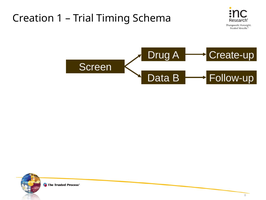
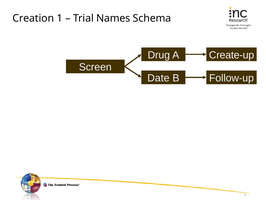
Timing: Timing -> Names
Data: Data -> Date
